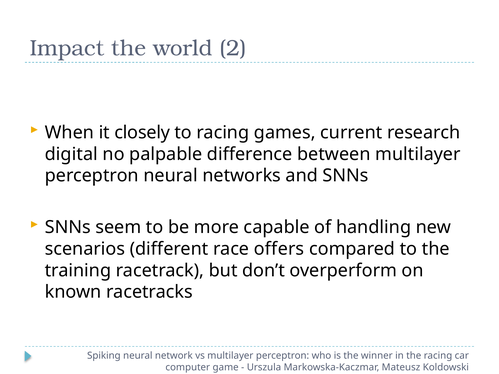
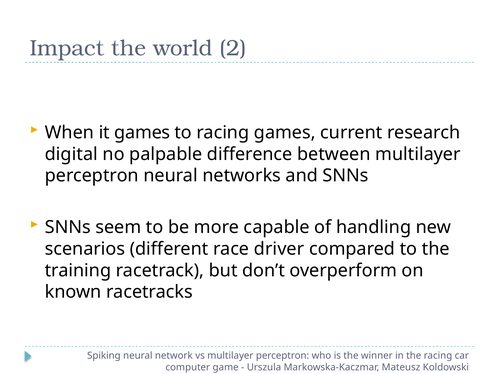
it closely: closely -> games
offers: offers -> driver
